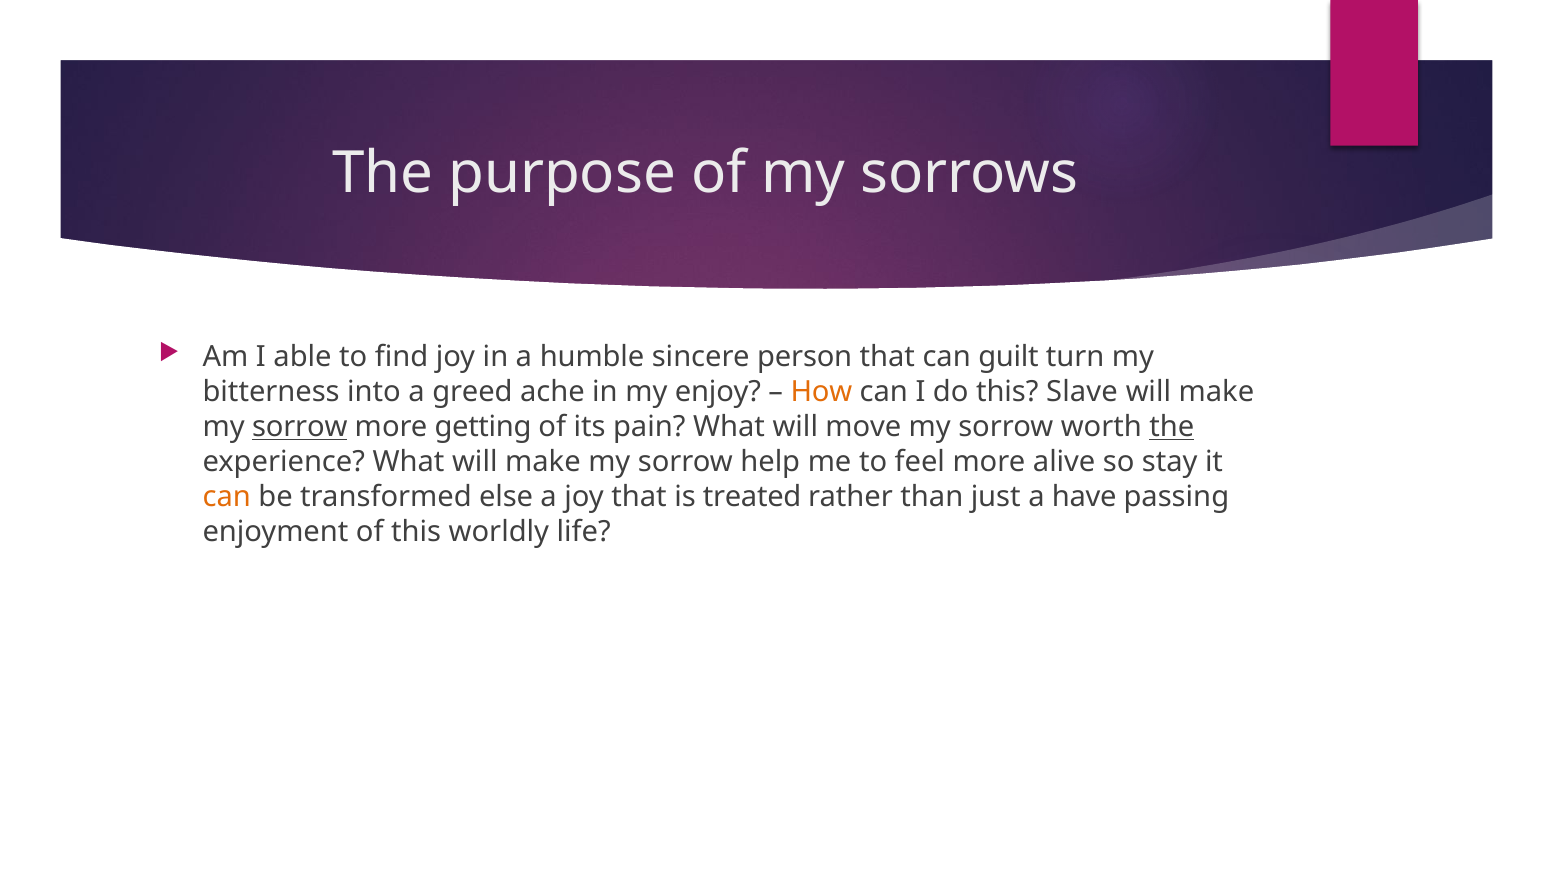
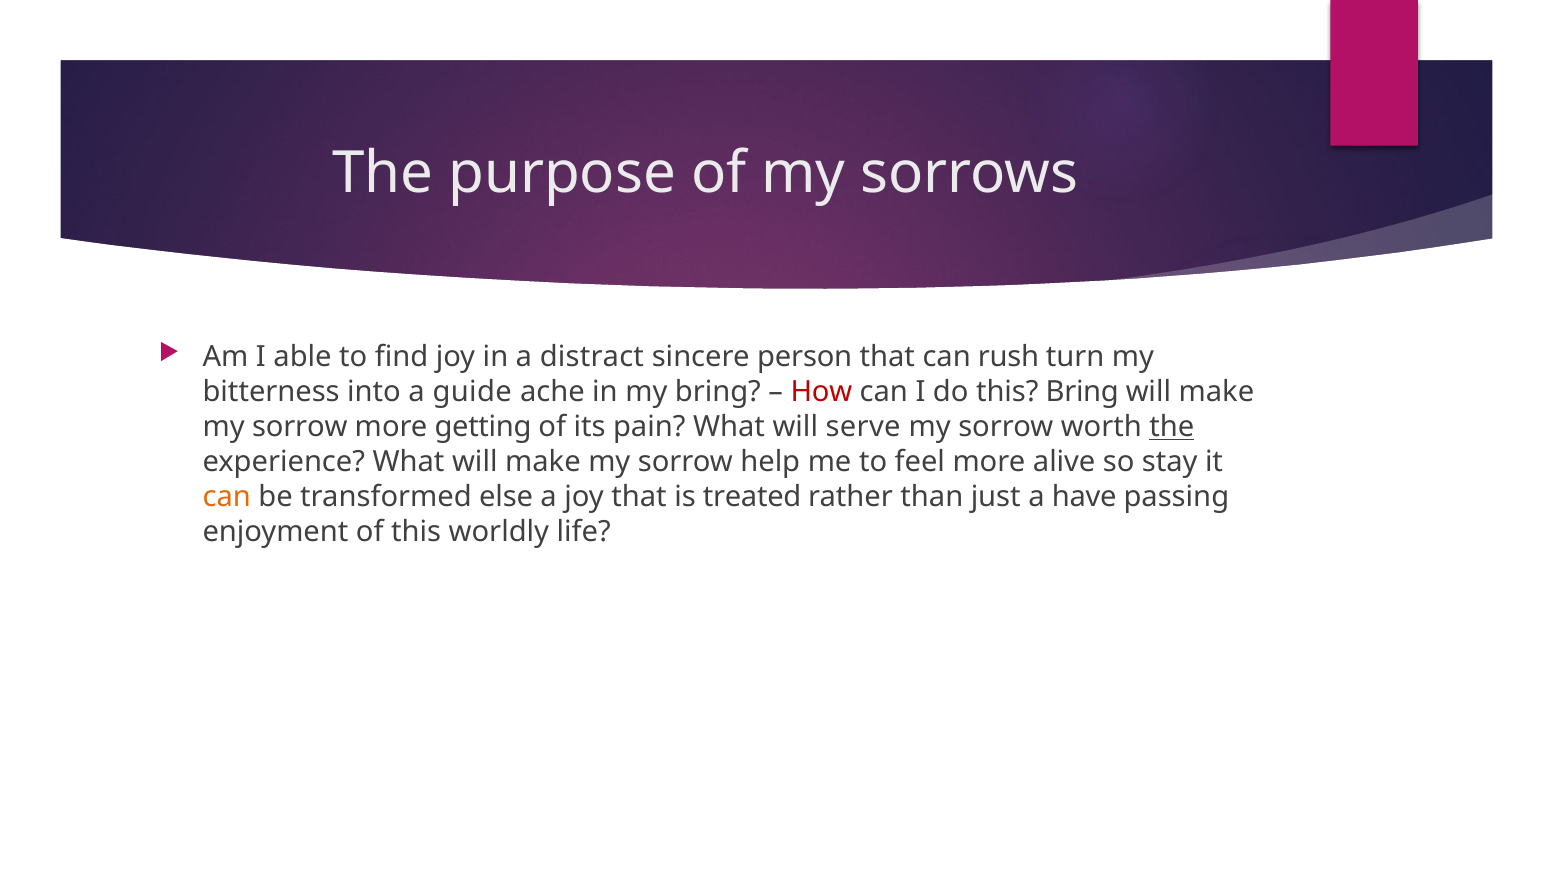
humble: humble -> distract
guilt: guilt -> rush
greed: greed -> guide
my enjoy: enjoy -> bring
How colour: orange -> red
this Slave: Slave -> Bring
sorrow at (300, 427) underline: present -> none
move: move -> serve
